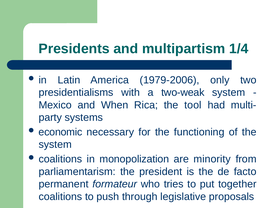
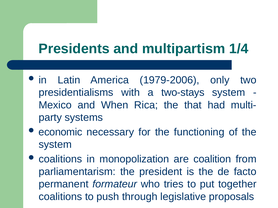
two-weak: two-weak -> two-stays
tool: tool -> that
minority: minority -> coalition
